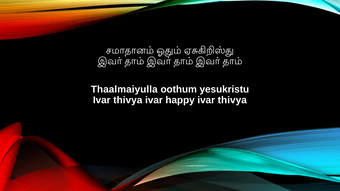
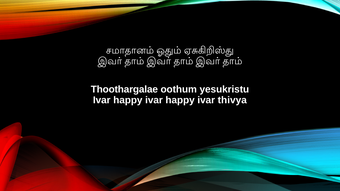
Thaalmaiyulla: Thaalmaiyulla -> Thoothargalae
thivya at (128, 100): thivya -> happy
